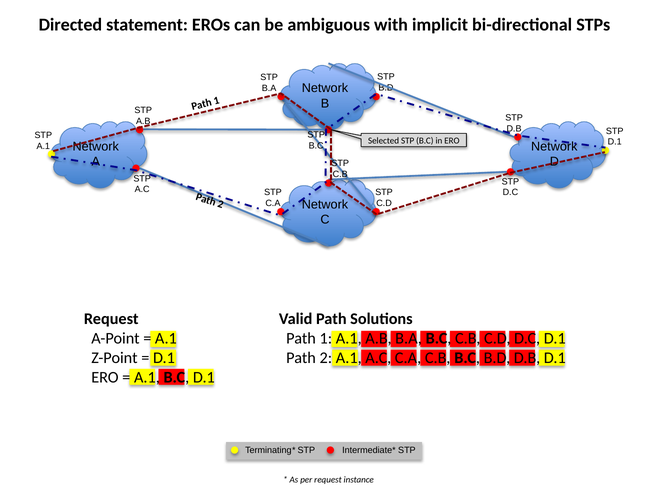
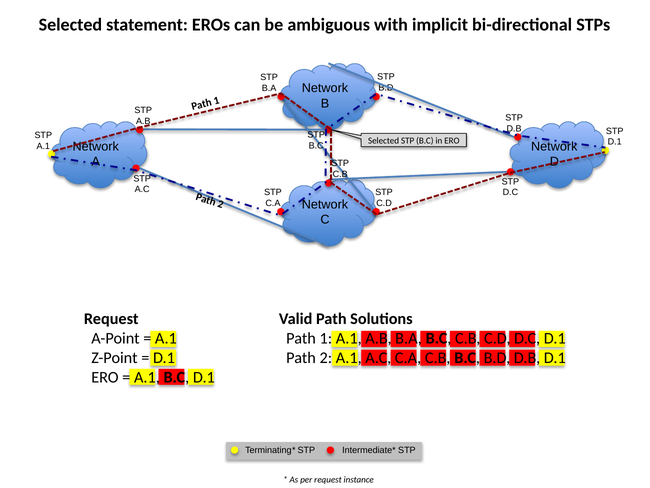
Directed at (70, 25): Directed -> Selected
